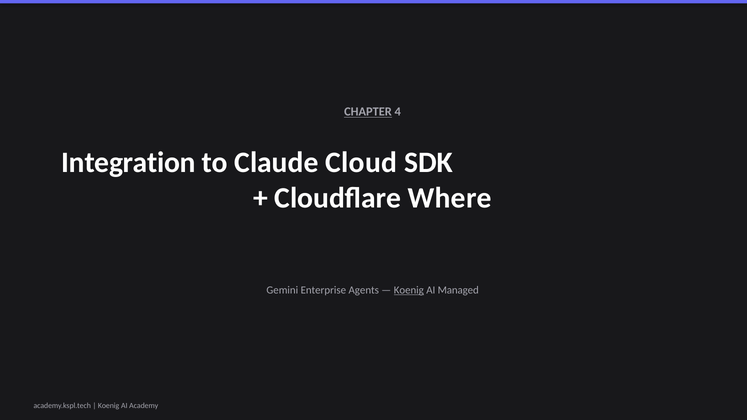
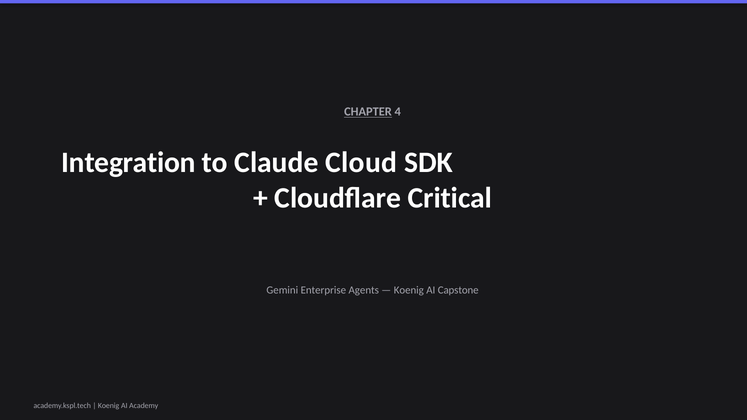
Where: Where -> Critical
Koenig at (409, 290) underline: present -> none
Managed: Managed -> Capstone
